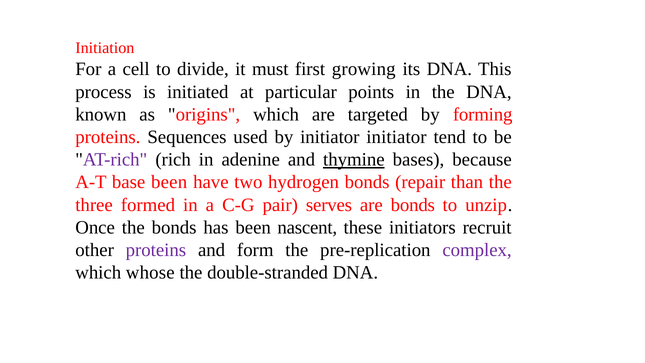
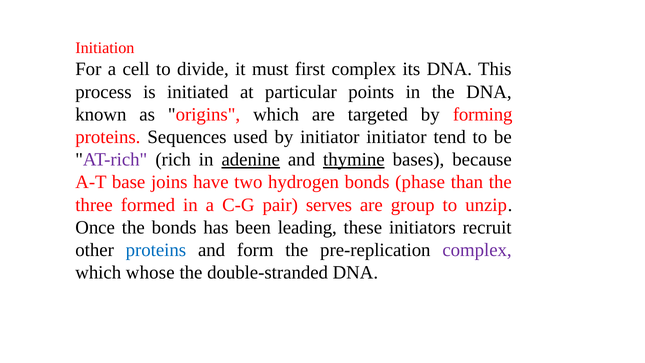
first growing: growing -> complex
adenine underline: none -> present
base been: been -> joins
repair: repair -> phase
are bonds: bonds -> group
nascent: nascent -> leading
proteins at (156, 250) colour: purple -> blue
